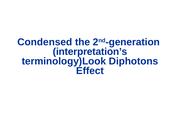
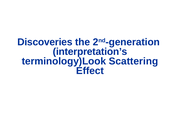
Condensed: Condensed -> Discoveries
Diphotons: Diphotons -> Scattering
